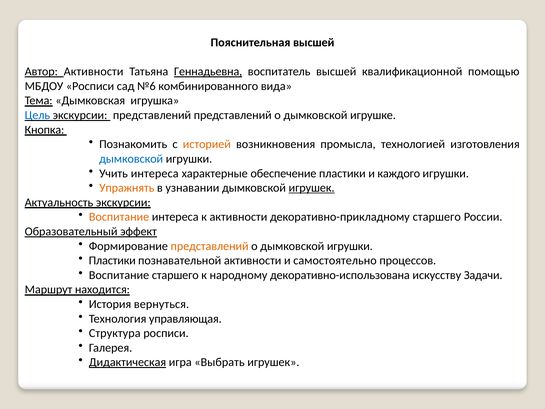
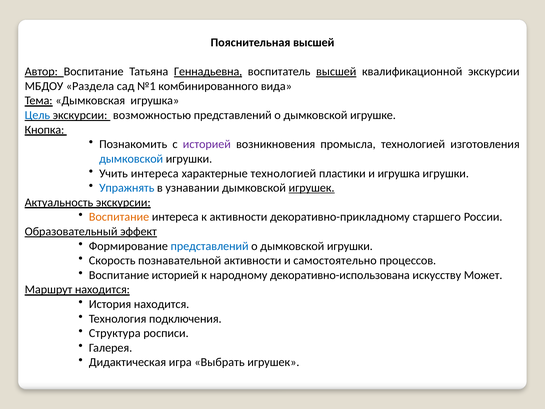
Автор Активности: Активности -> Воспитание
высшей at (336, 72) underline: none -> present
квалификационной помощью: помощью -> экскурсии
МБДОУ Росписи: Росписи -> Раздела
№6: №6 -> №1
экскурсии представлений: представлений -> возможностью
историей at (207, 144) colour: orange -> purple
характерные обеспечение: обеспечение -> технологией
и каждого: каждого -> игрушка
Упражнять colour: orange -> blue
представлений at (210, 246) colour: orange -> blue
Пластики at (112, 260): Пластики -> Скорость
Воспитание старшего: старшего -> историей
Задачи: Задачи -> Может
История вернуться: вернуться -> находится
управляющая: управляющая -> подключения
Дидактическая underline: present -> none
